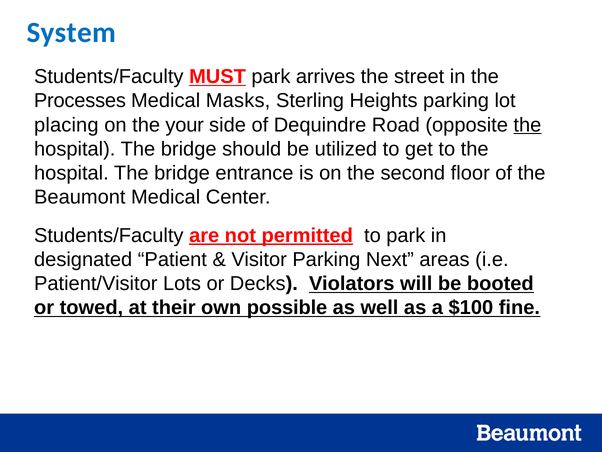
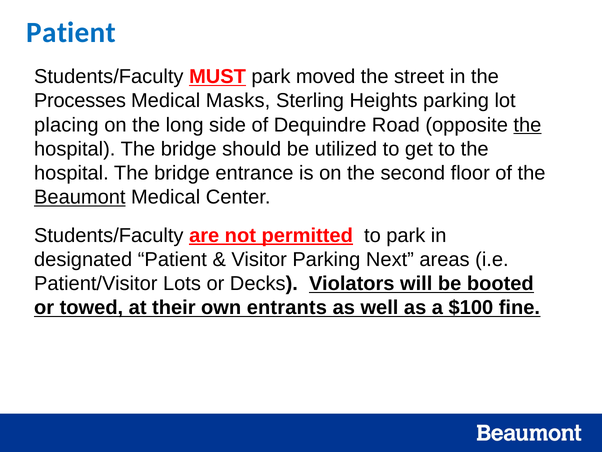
System at (71, 33): System -> Patient
arrives: arrives -> moved
your: your -> long
Beaumont underline: none -> present
possible: possible -> entrants
